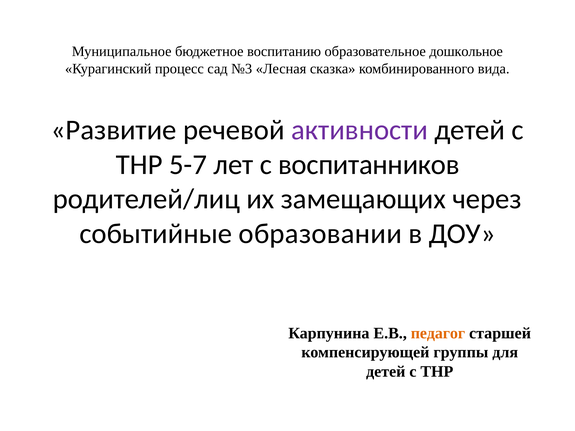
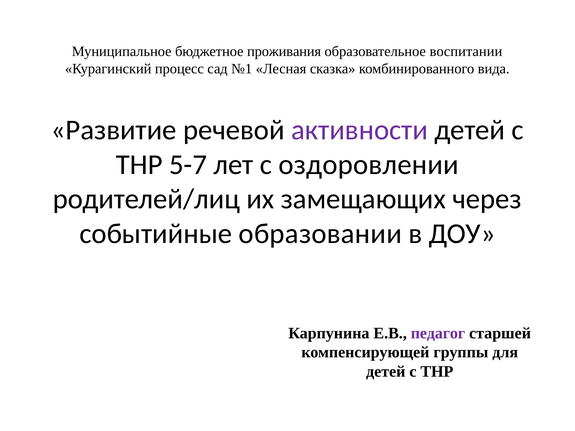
воспитанию: воспитанию -> проживания
дошкольное: дошкольное -> воспитании
№3: №3 -> №1
воспитанников: воспитанников -> оздоровлении
педагог colour: orange -> purple
